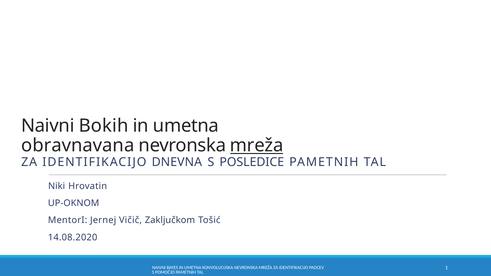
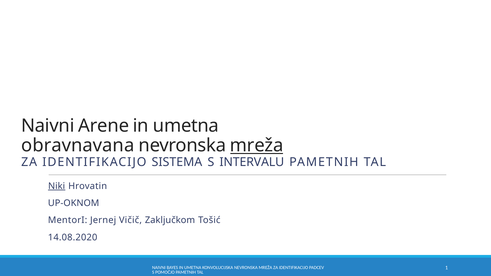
Bokih: Bokih -> Arene
DNEVNA: DNEVNA -> SISTEMA
POSLEDICE: POSLEDICE -> INTERVALU
Niki underline: none -> present
